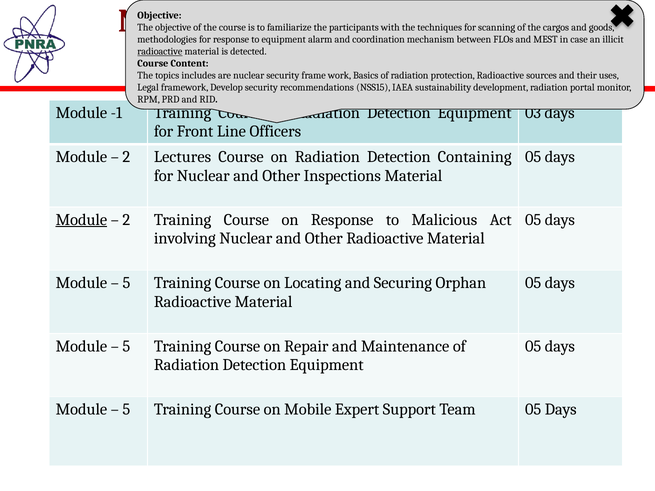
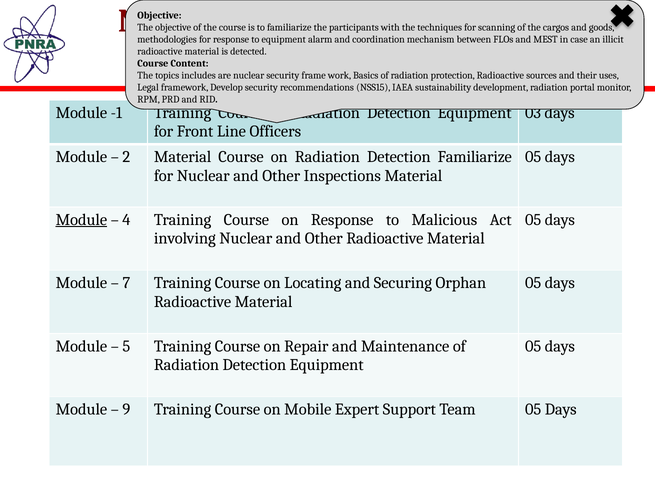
radioactive at (160, 51) underline: present -> none
2 Lectures: Lectures -> Material
Detection Containing: Containing -> Familiarize
2 at (126, 220): 2 -> 4
5 at (126, 283): 5 -> 7
5 at (126, 410): 5 -> 9
